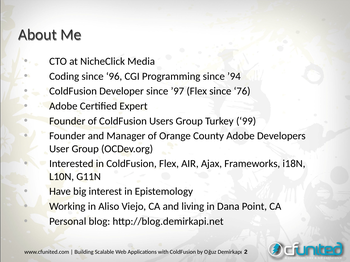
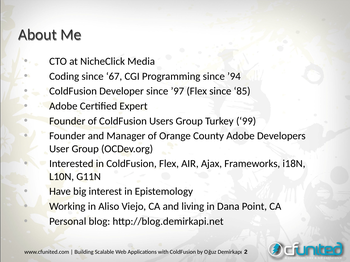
96: 96 -> 67
76: 76 -> 85
